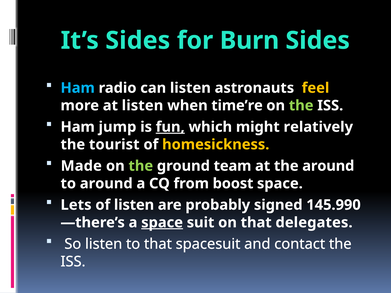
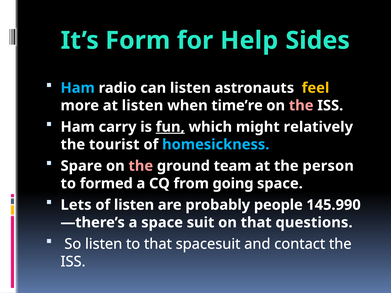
It’s Sides: Sides -> Form
Burn: Burn -> Help
the at (301, 106) colour: light green -> pink
jump: jump -> carry
homesickness colour: yellow -> light blue
Made: Made -> Spare
the at (141, 166) colour: light green -> pink
the around: around -> person
to around: around -> formed
boost: boost -> going
signed: signed -> people
space at (162, 223) underline: present -> none
delegates: delegates -> questions
